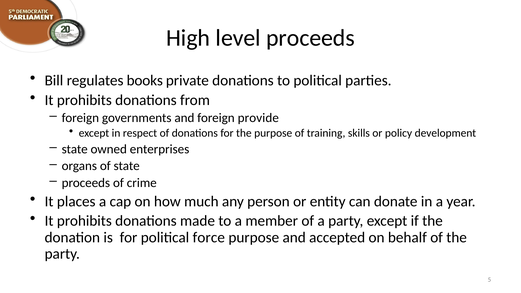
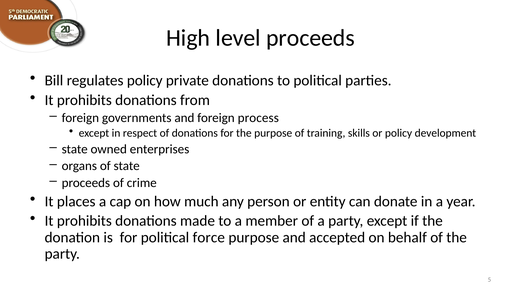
regulates books: books -> policy
provide: provide -> process
